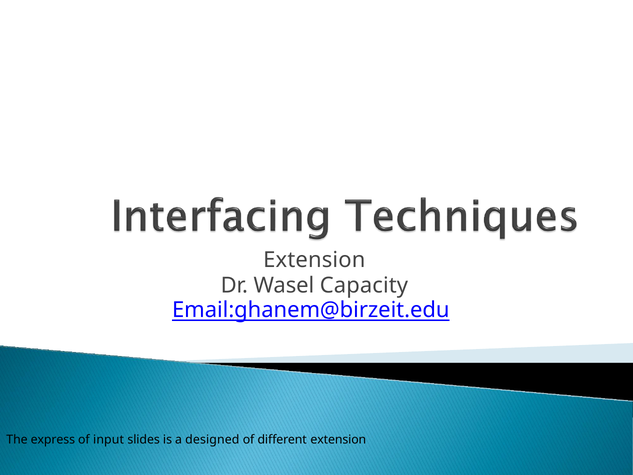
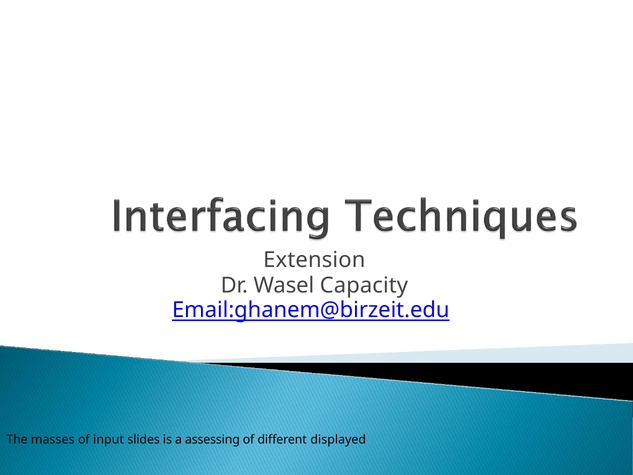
express: express -> masses
designed: designed -> assessing
different extension: extension -> displayed
